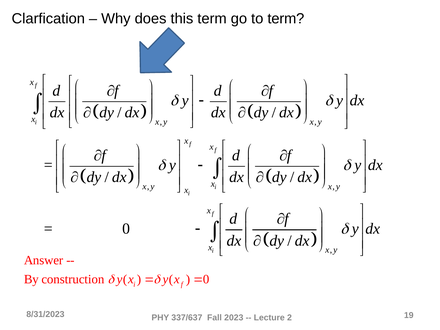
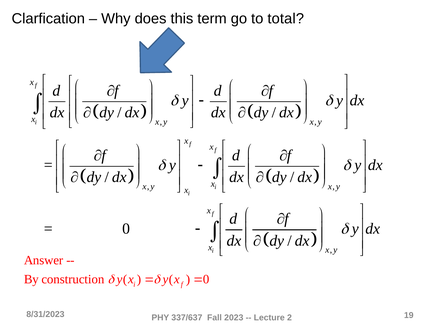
to term: term -> total
